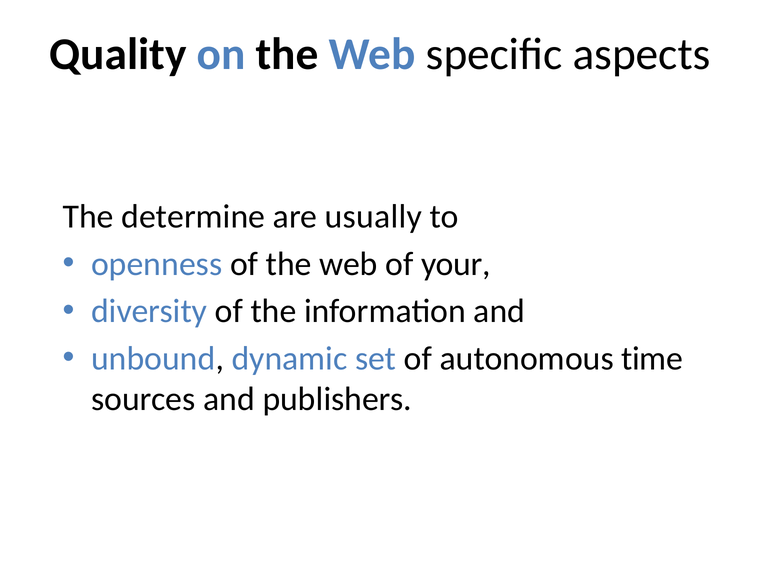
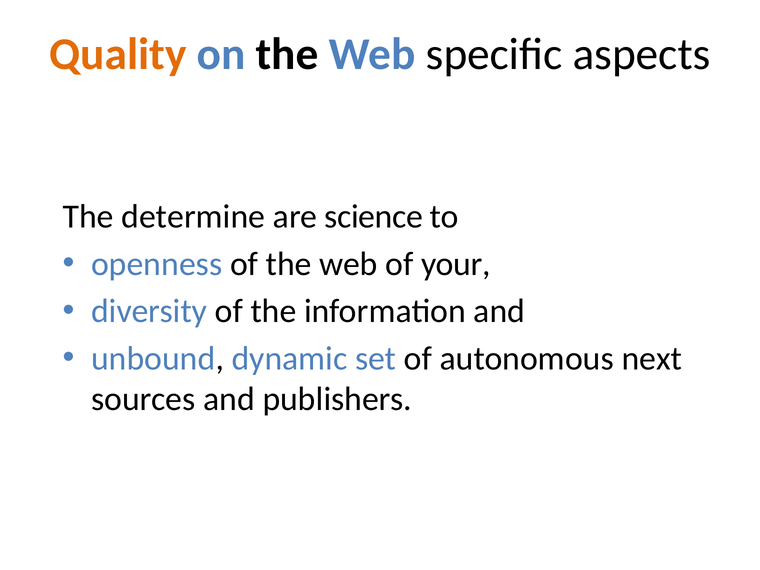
Quality colour: black -> orange
usually: usually -> science
time: time -> next
